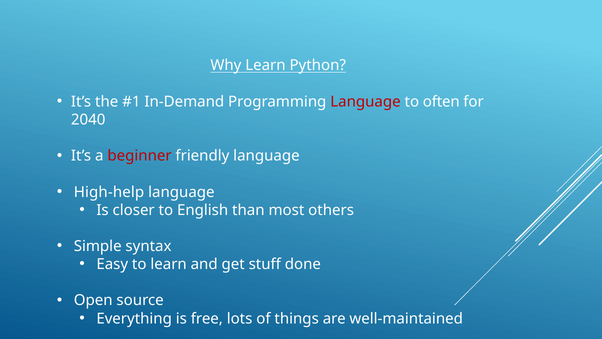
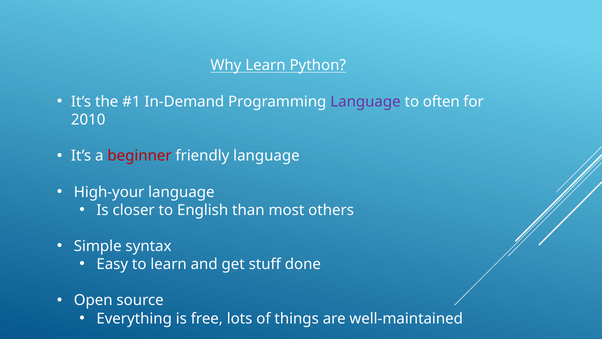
Language at (365, 102) colour: red -> purple
2040: 2040 -> 2010
High-help: High-help -> High-your
